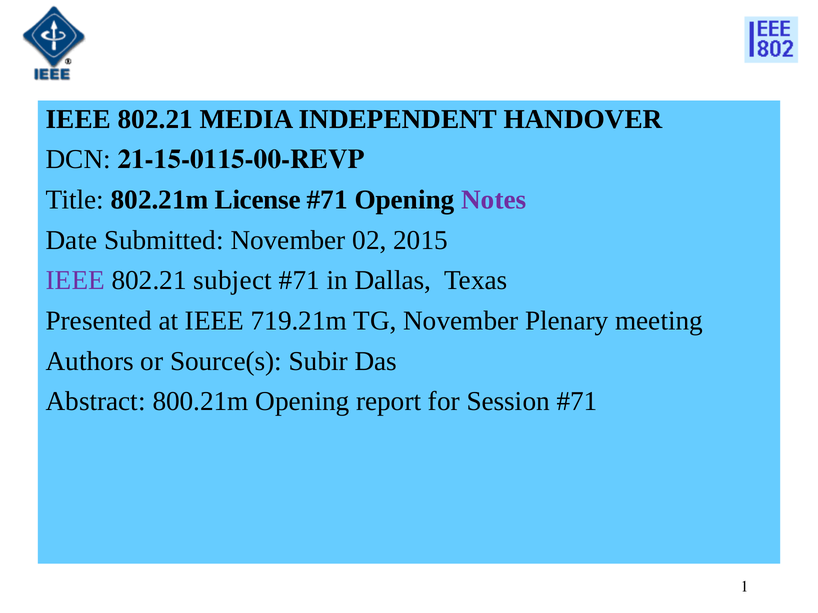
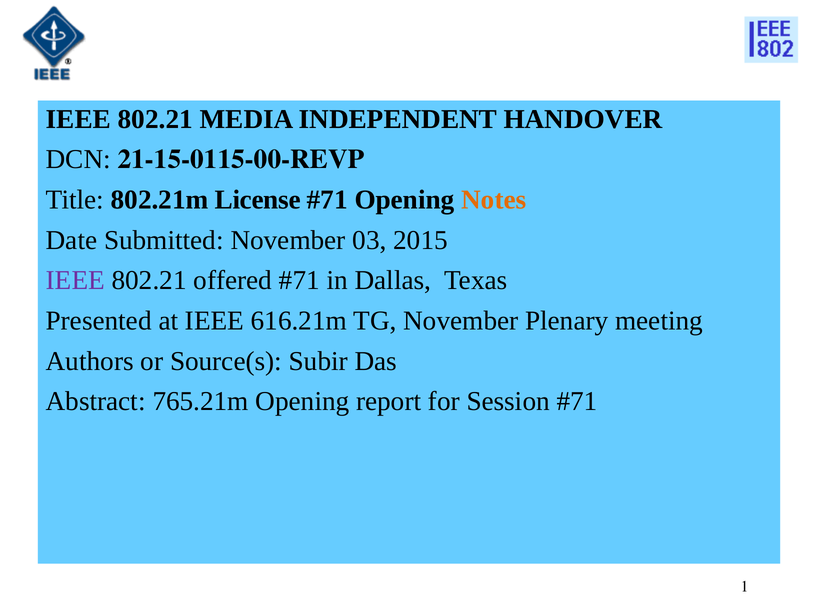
Notes colour: purple -> orange
02: 02 -> 03
subject: subject -> offered
719.21m: 719.21m -> 616.21m
800.21m: 800.21m -> 765.21m
